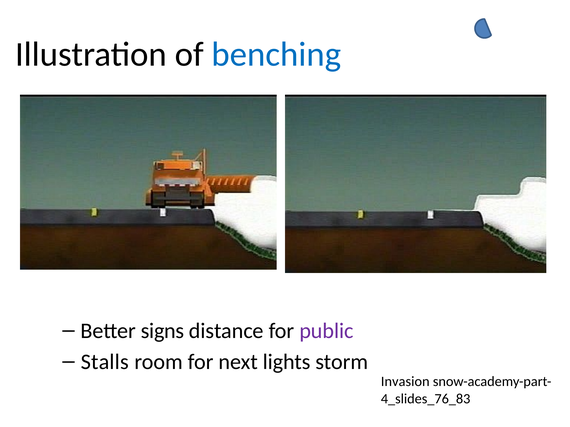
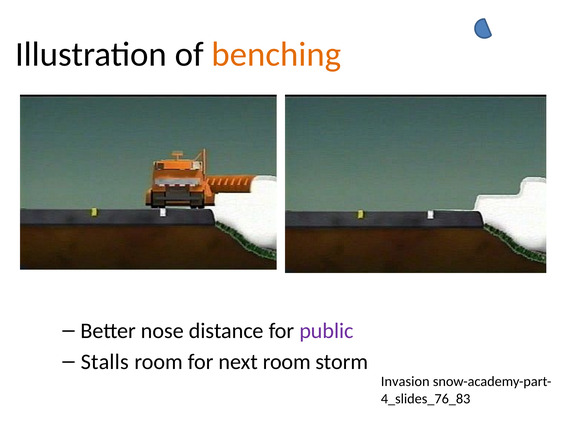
benching colour: blue -> orange
signs: signs -> nose
next lights: lights -> room
